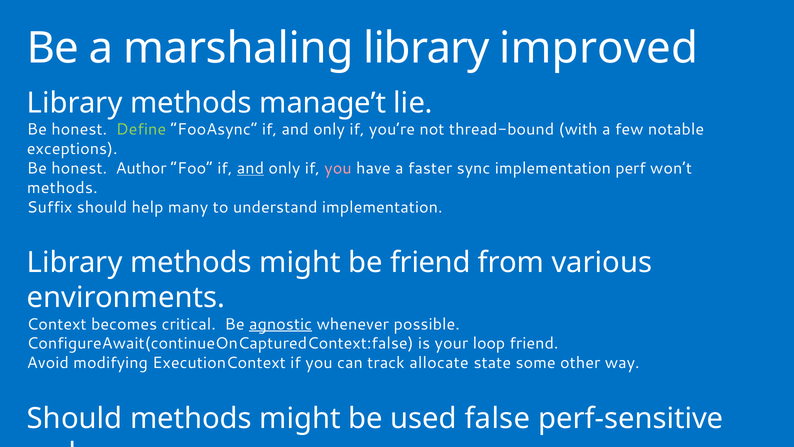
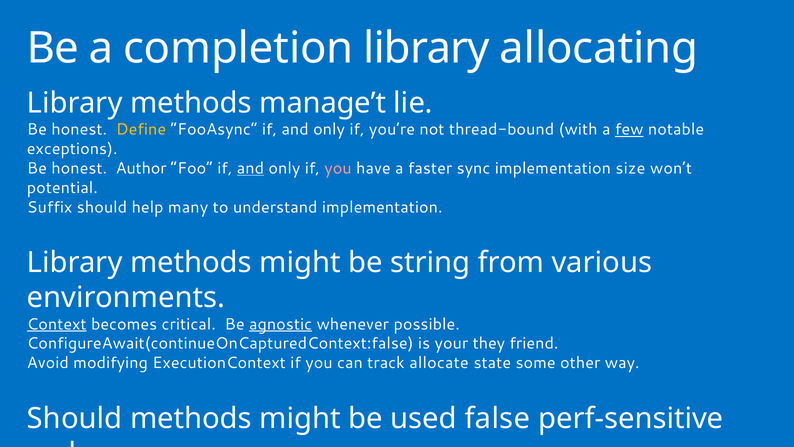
marshaling: marshaling -> completion
improved: improved -> allocating
Define colour: light green -> yellow
few underline: none -> present
perf: perf -> size
methods at (62, 188): methods -> potential
be friend: friend -> string
Context underline: none -> present
your loop: loop -> they
